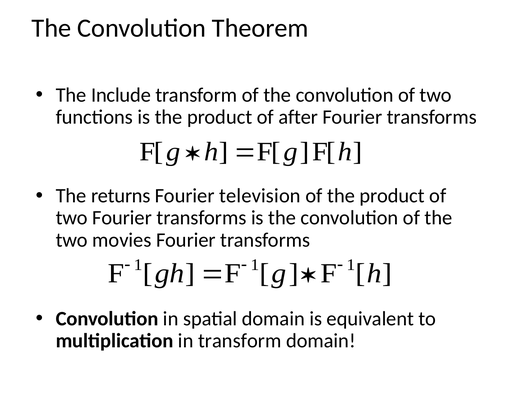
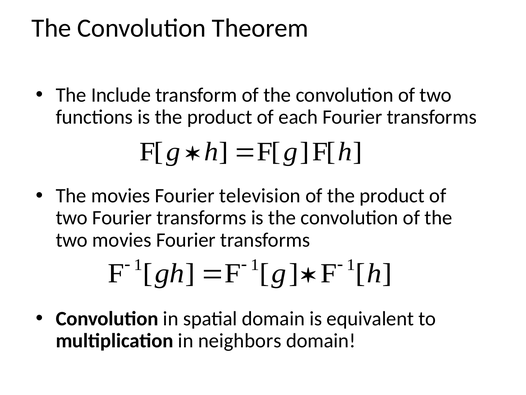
after: after -> each
The returns: returns -> movies
in transform: transform -> neighbors
